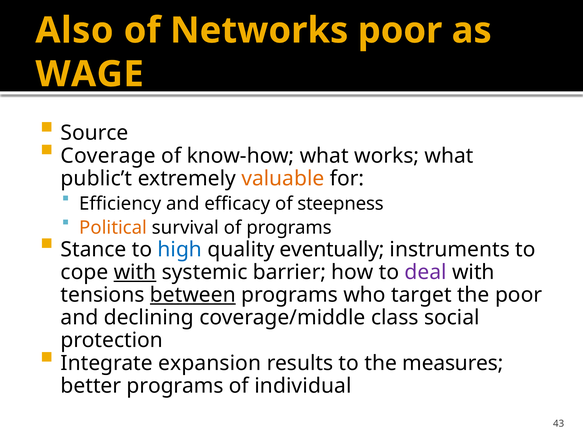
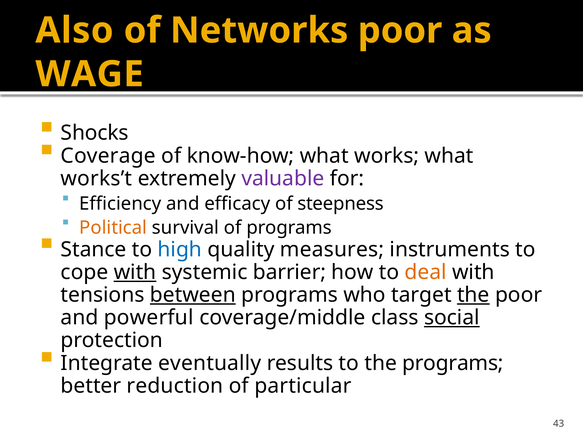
Source: Source -> Shocks
public’t: public’t -> works’t
valuable colour: orange -> purple
eventually: eventually -> measures
deal colour: purple -> orange
the at (473, 295) underline: none -> present
declining: declining -> powerful
social underline: none -> present
expansion: expansion -> eventually
the measures: measures -> programs
better programs: programs -> reduction
individual: individual -> particular
